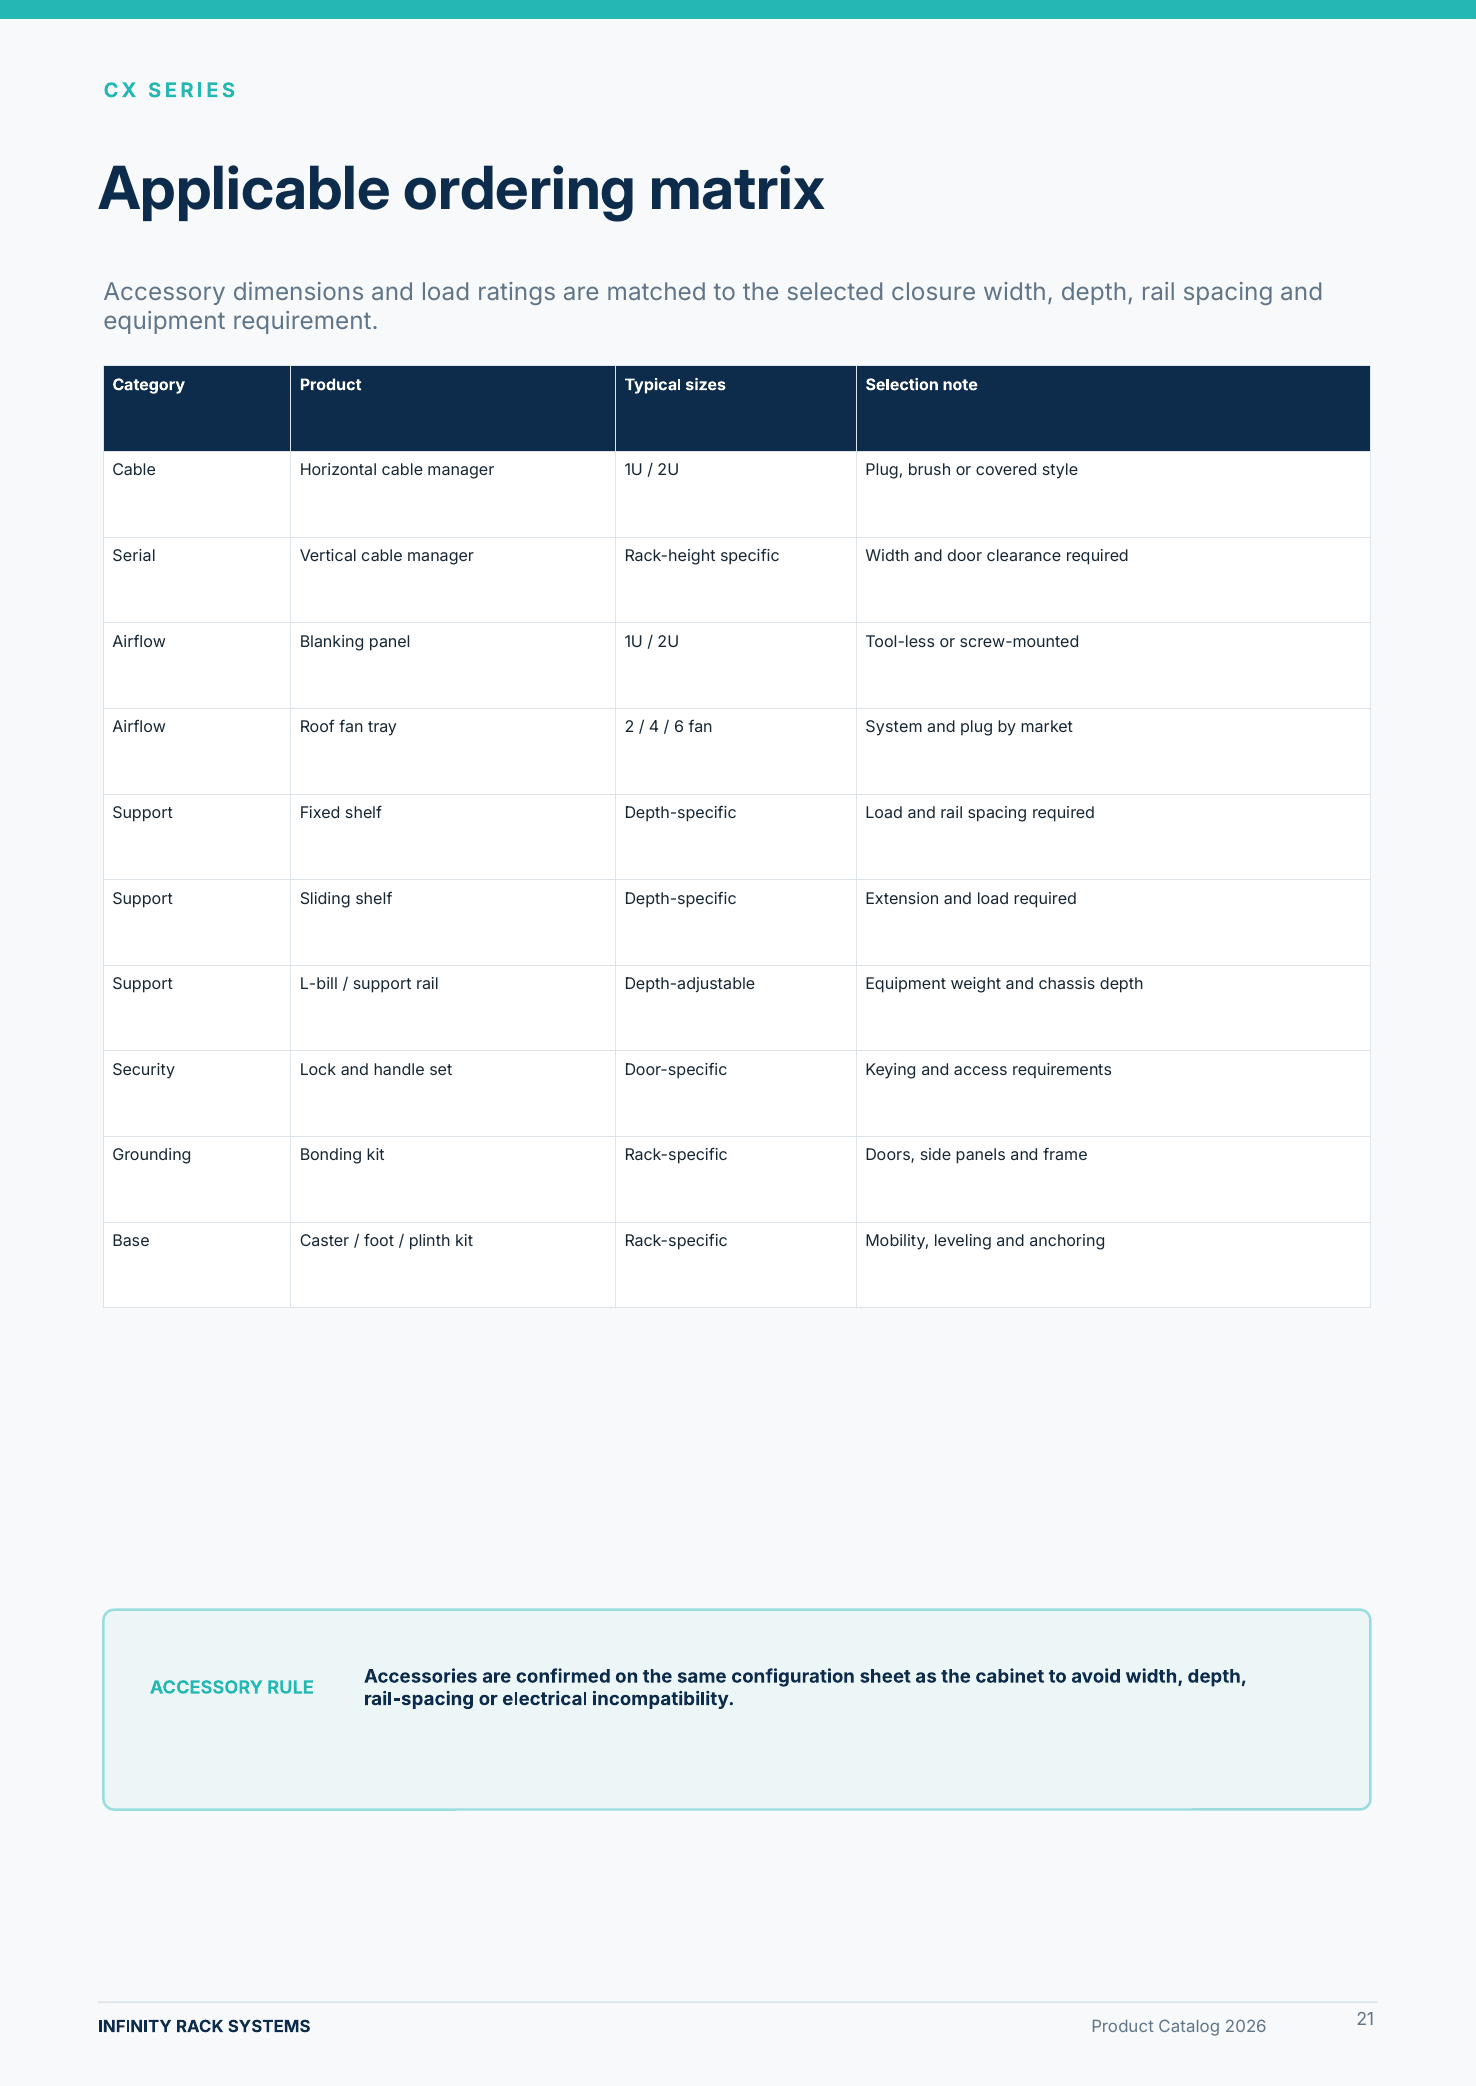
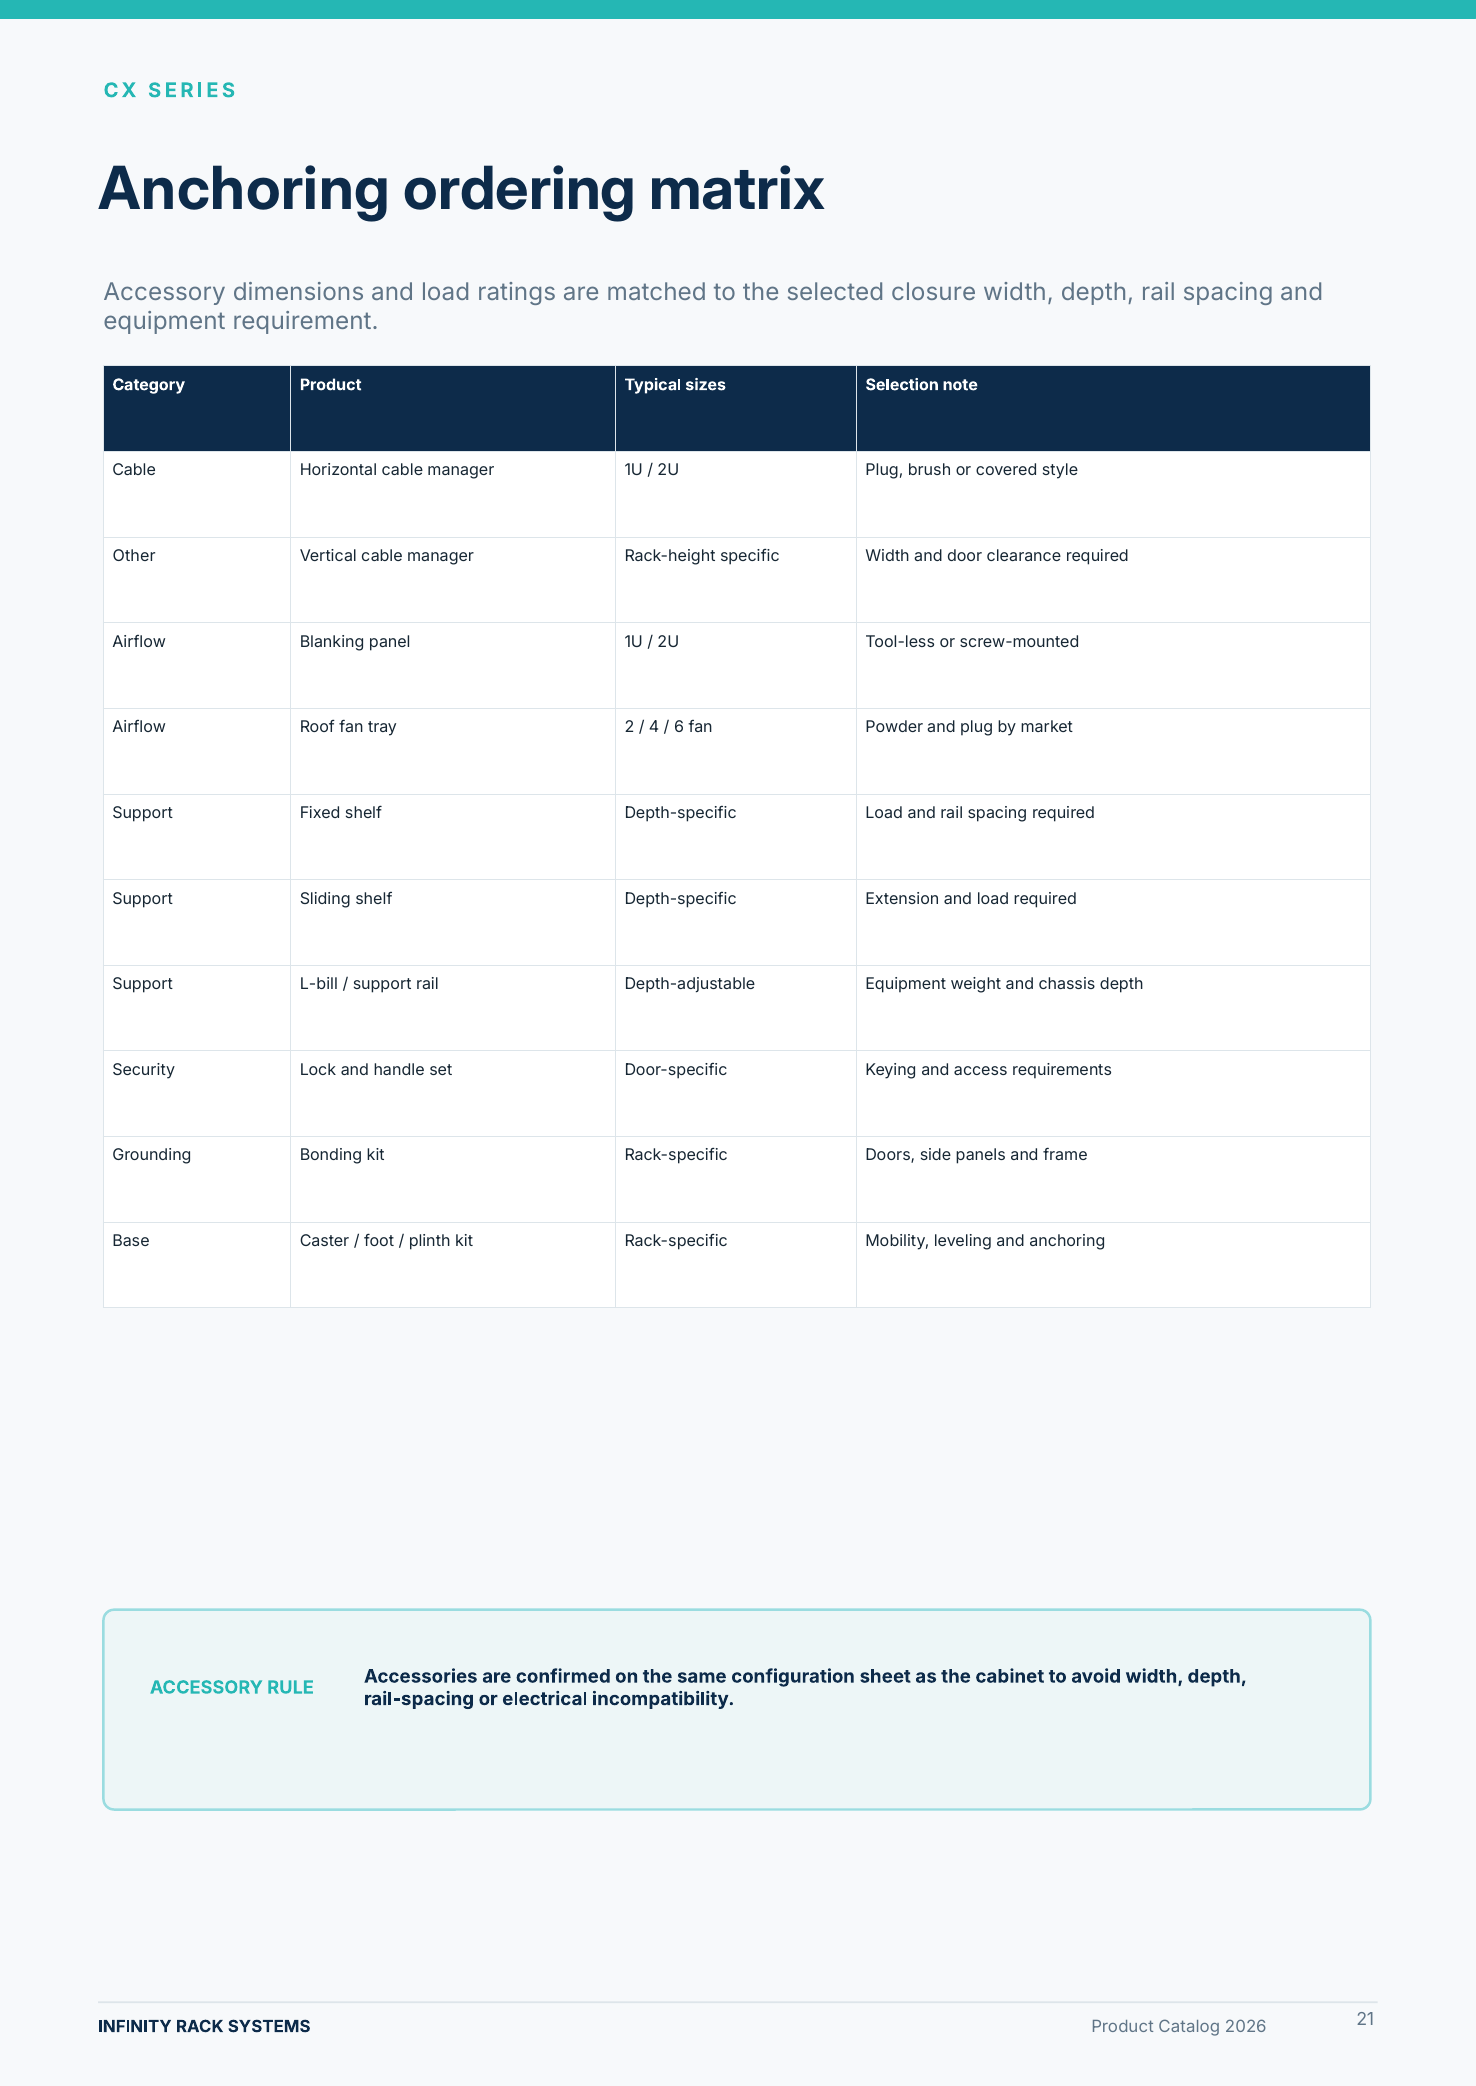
Applicable at (245, 190): Applicable -> Anchoring
Serial: Serial -> Other
System: System -> Powder
